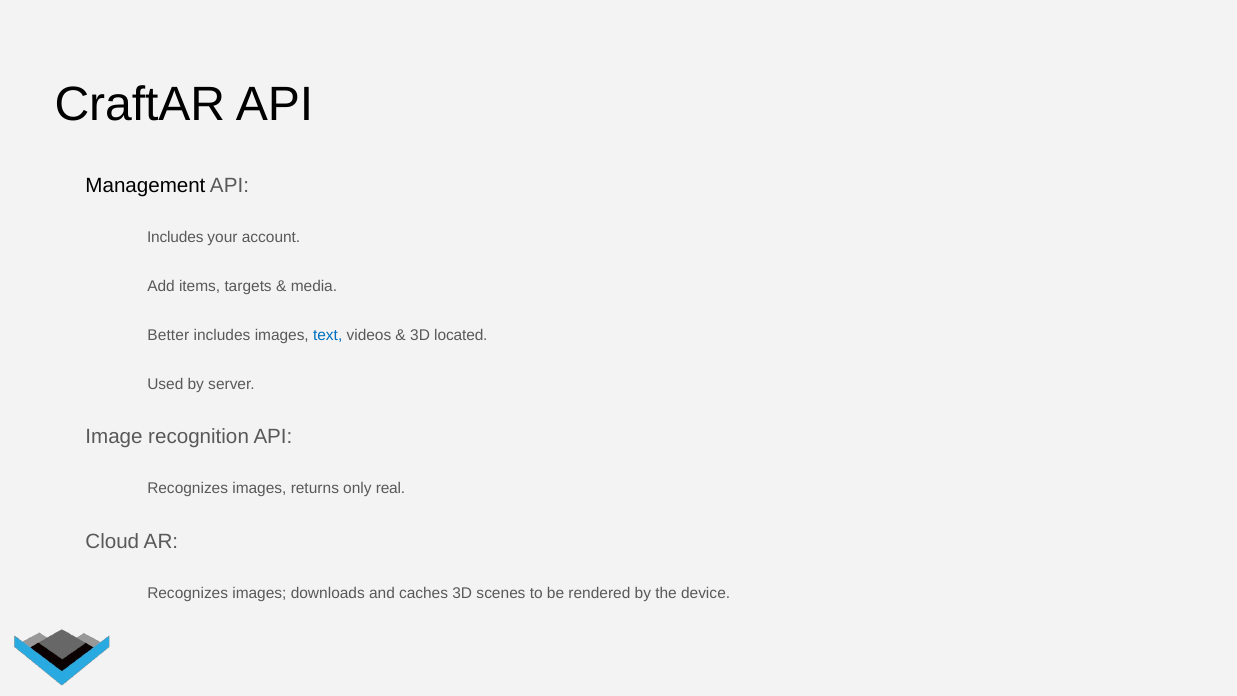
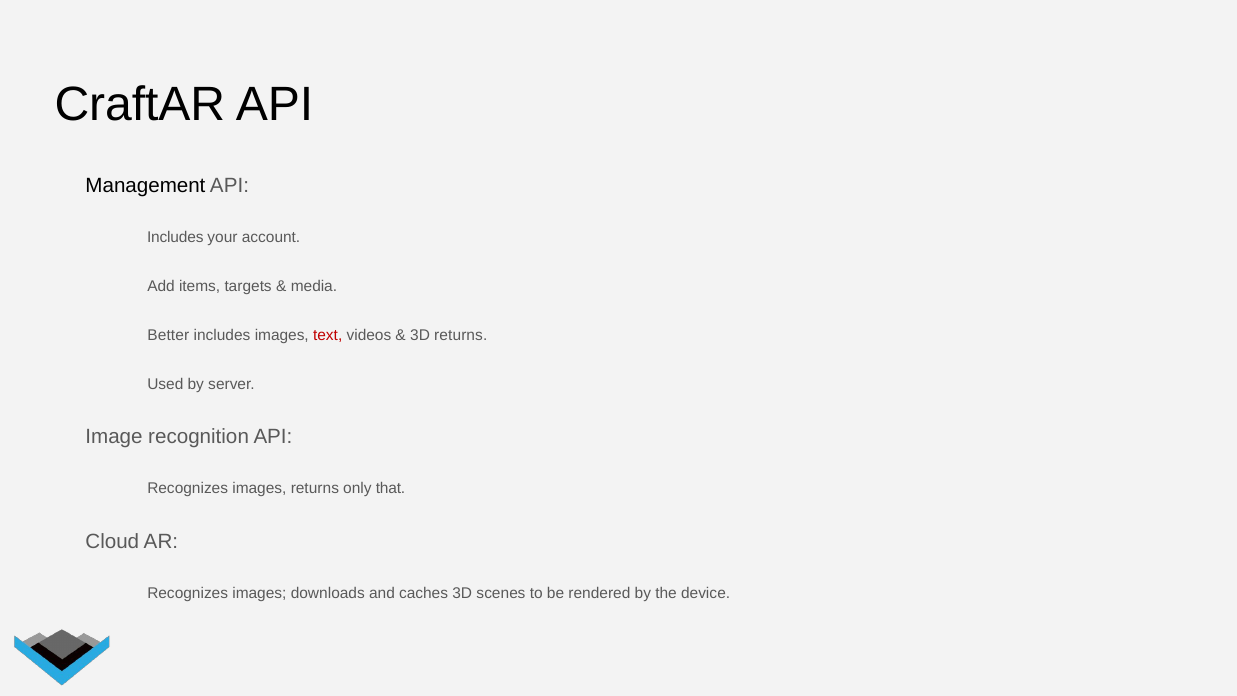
text colour: blue -> red
3D located: located -> returns
real: real -> that
